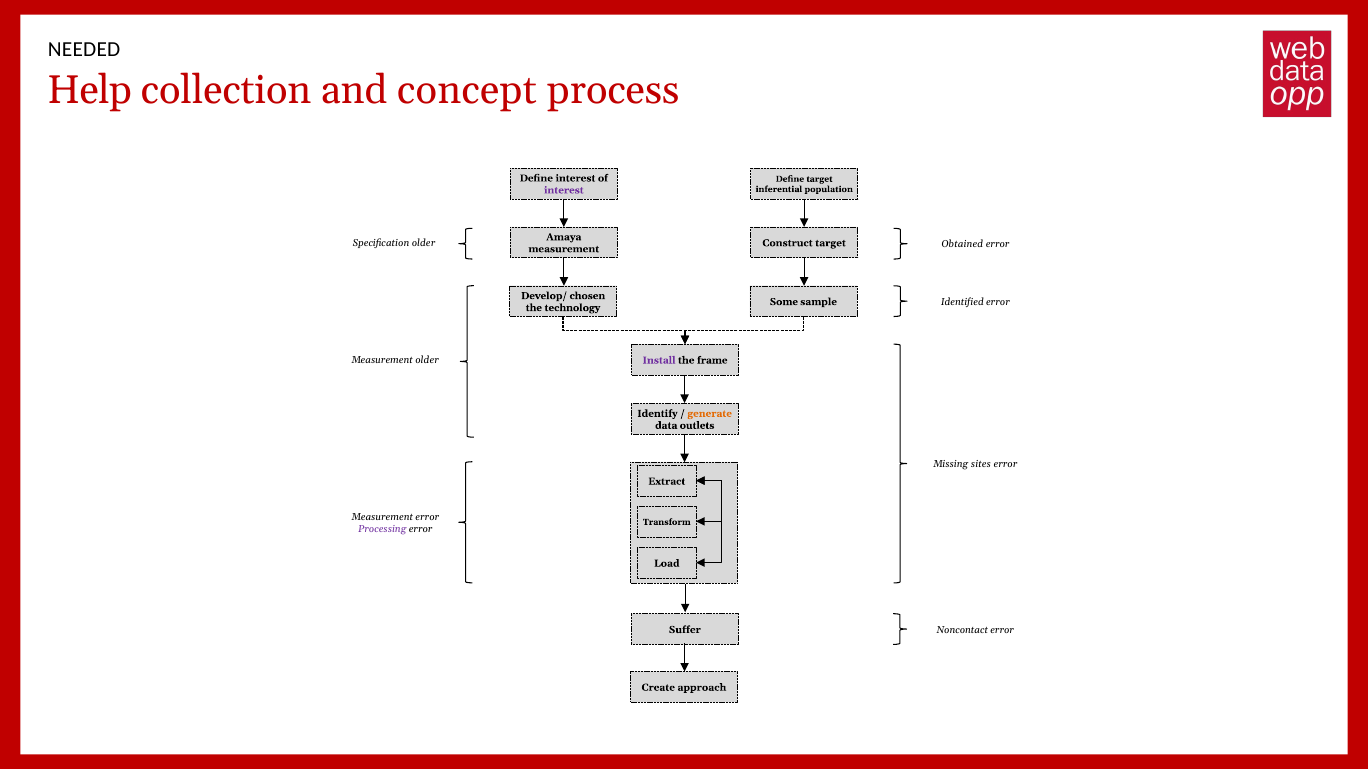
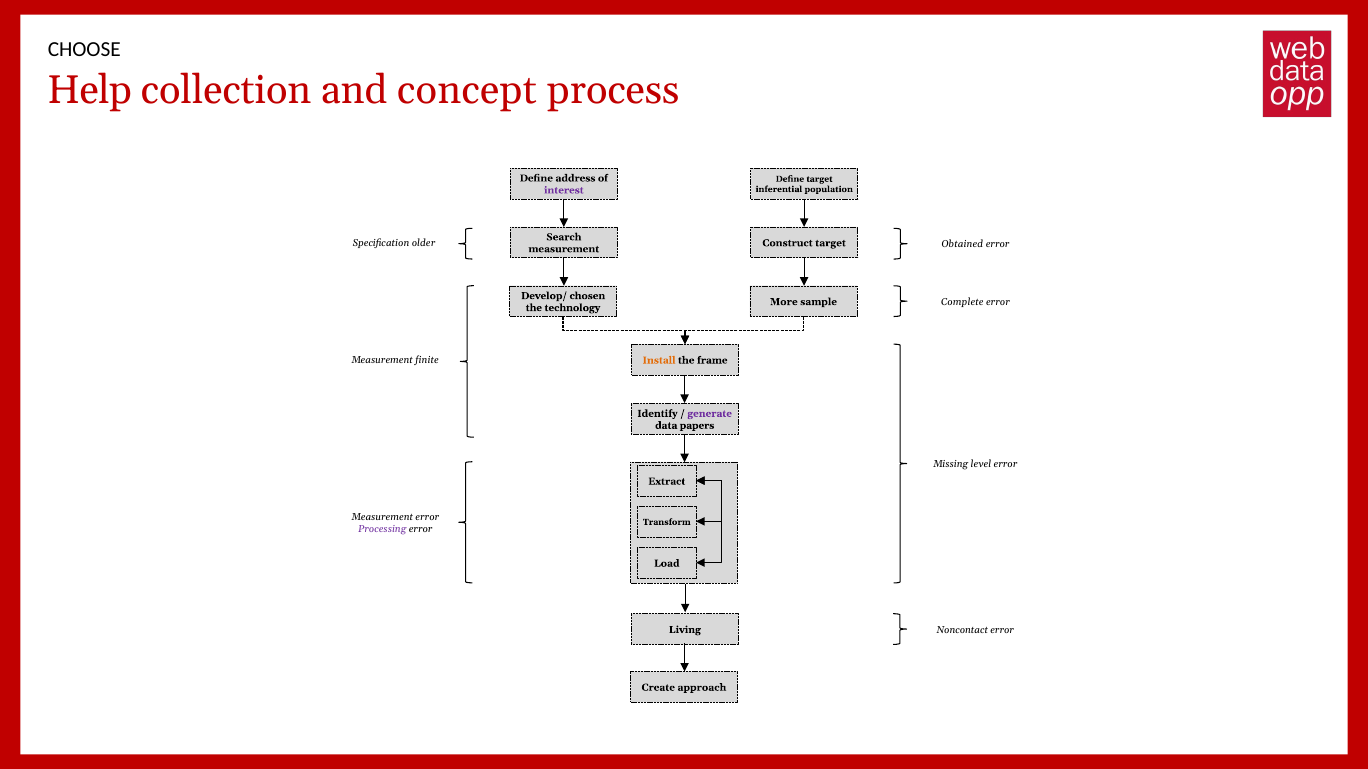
NEEDED: NEEDED -> CHOOSE
Define interest: interest -> address
Amaya: Amaya -> Search
Some: Some -> More
Identified: Identified -> Complete
Install colour: purple -> orange
Measurement older: older -> finite
generate colour: orange -> purple
outlets: outlets -> papers
sites: sites -> level
Suffer: Suffer -> Living
